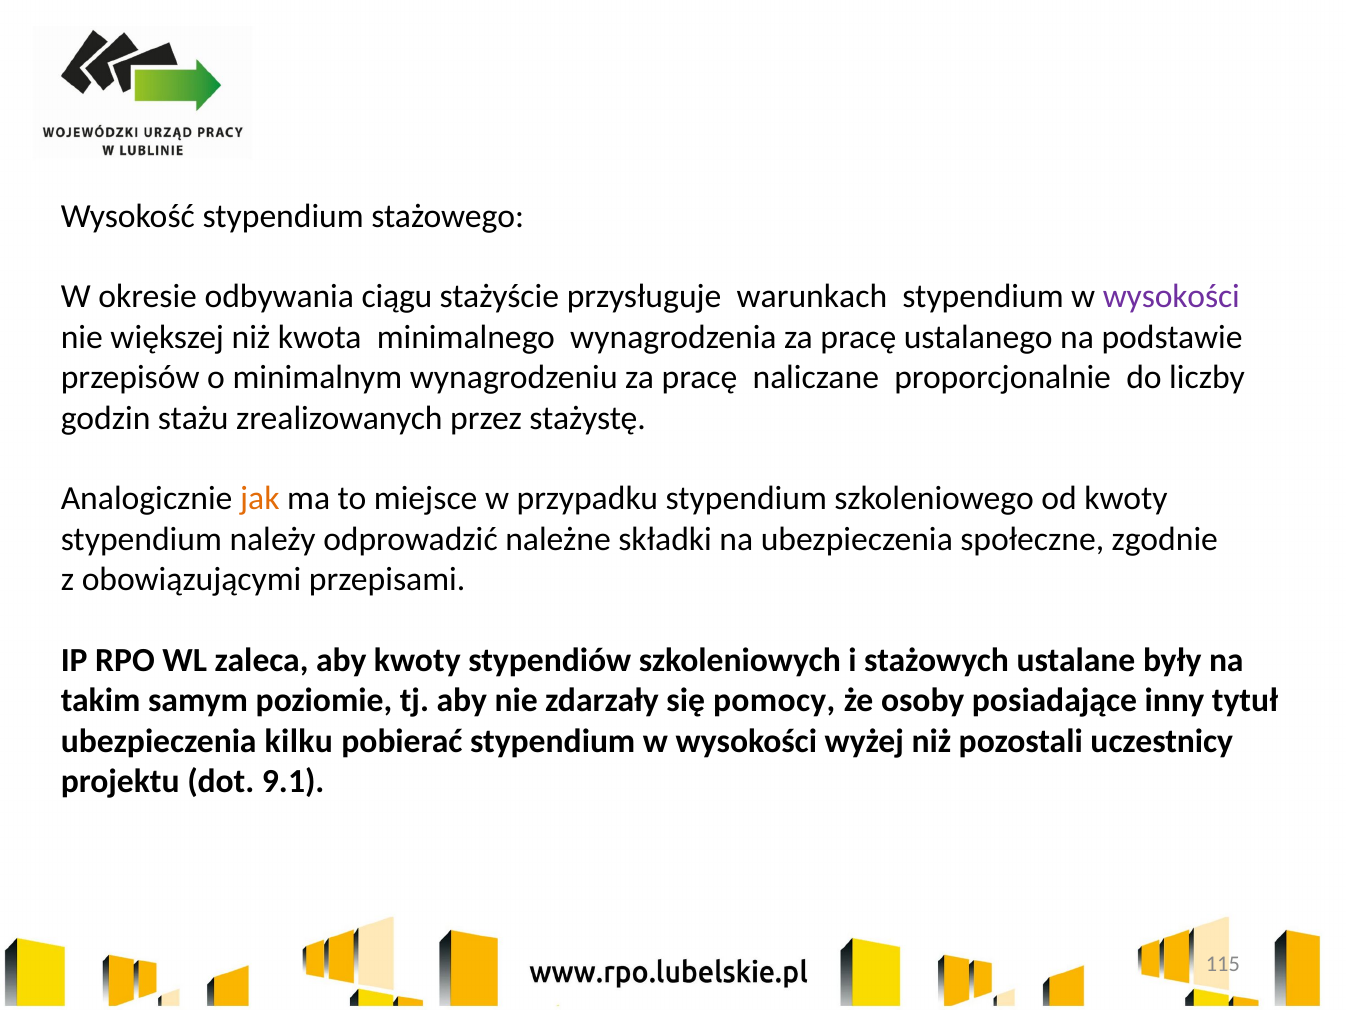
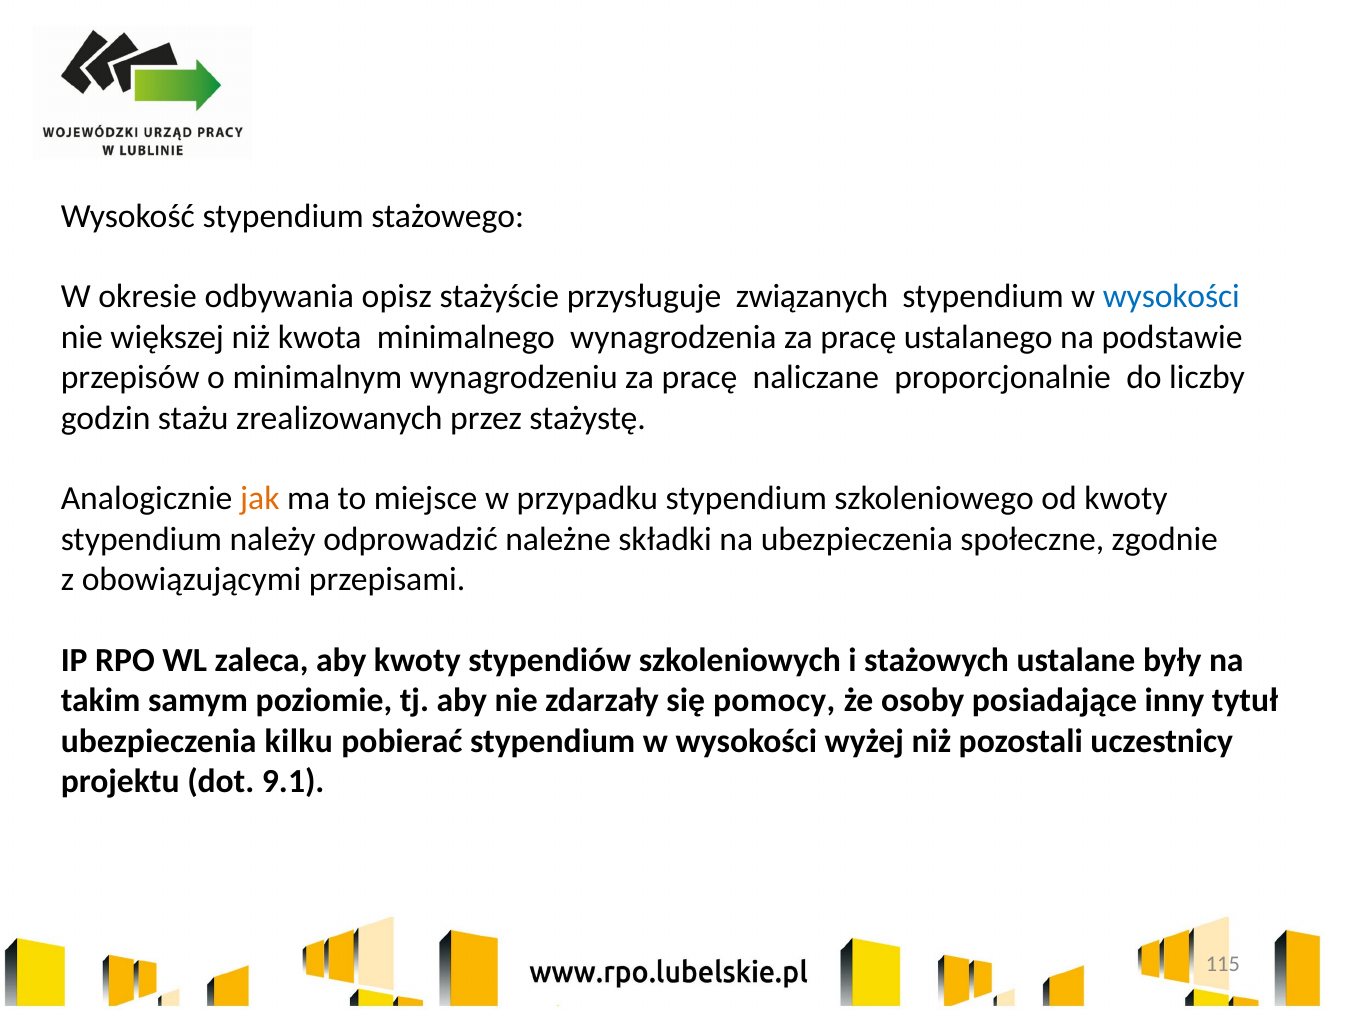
ciągu: ciągu -> opisz
warunkach: warunkach -> związanych
wysokości at (1171, 297) colour: purple -> blue
